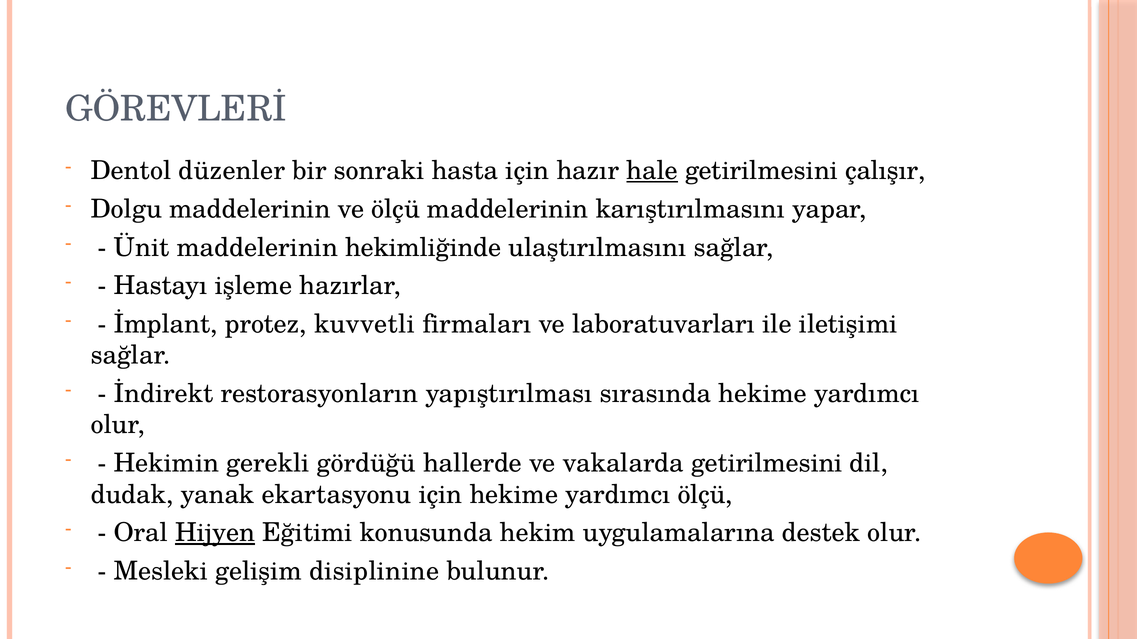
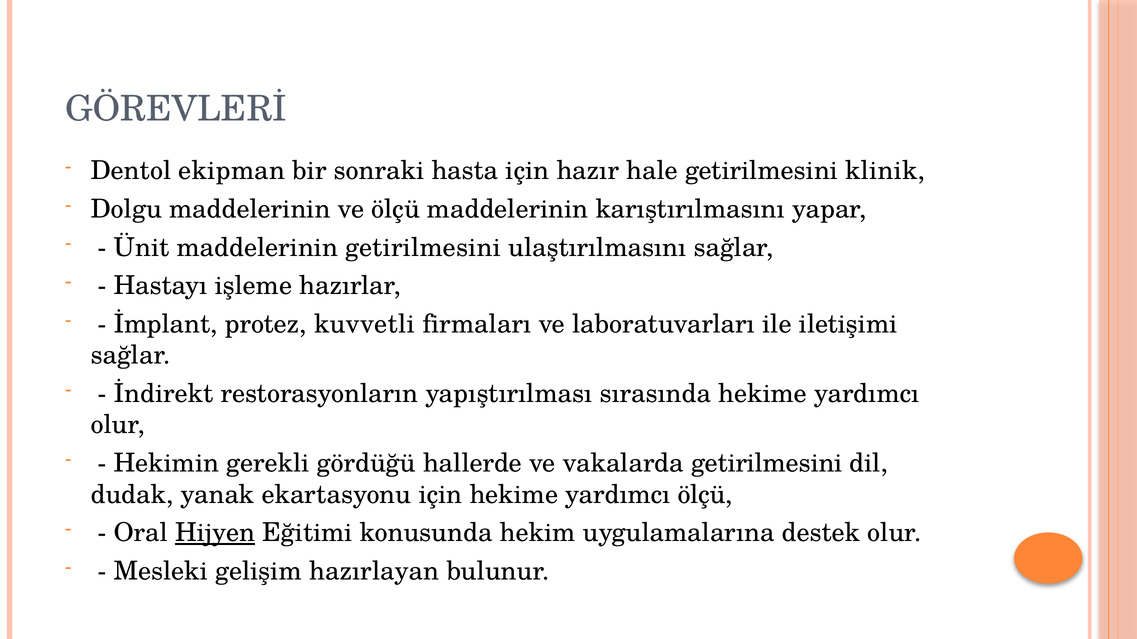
düzenler: düzenler -> ekipman
hale underline: present -> none
çalışır: çalışır -> klinik
maddelerinin hekimliğinde: hekimliğinde -> getirilmesini
disiplinine: disiplinine -> hazırlayan
